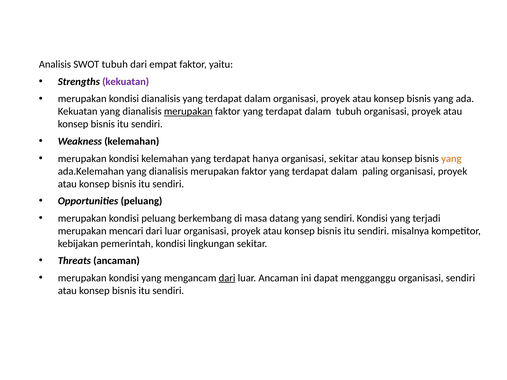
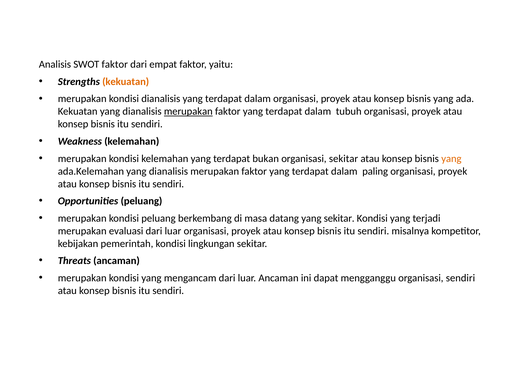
SWOT tubuh: tubuh -> faktor
kekuatan at (126, 82) colour: purple -> orange
hanya: hanya -> bukan
yang sendiri: sendiri -> sekitar
mencari: mencari -> evaluasi
dari at (227, 278) underline: present -> none
